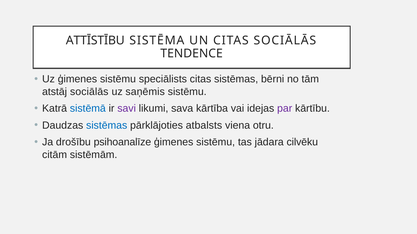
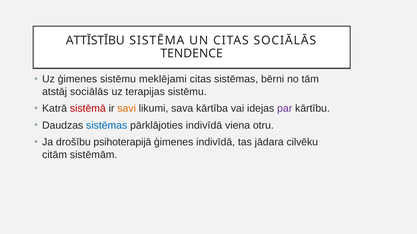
speciālists: speciālists -> meklējami
saņēmis: saņēmis -> terapijas
sistēmā colour: blue -> red
savi colour: purple -> orange
pārklājoties atbalsts: atbalsts -> indivīdā
psihoanalīze: psihoanalīze -> psihoterapijā
sistēmu at (216, 142): sistēmu -> indivīdā
